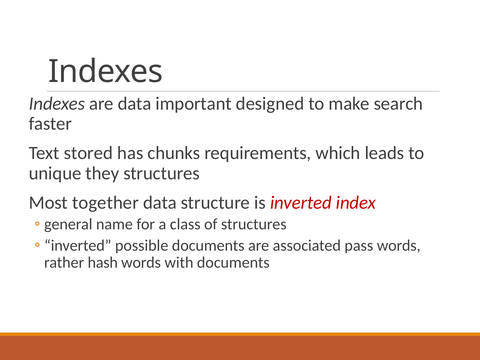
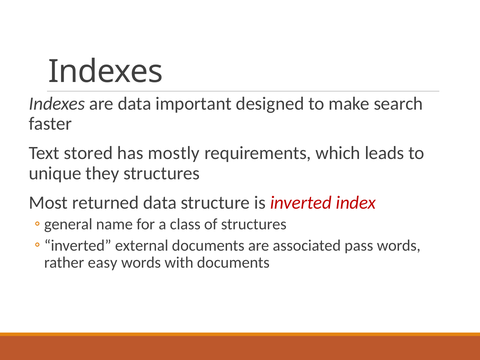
chunks: chunks -> mostly
together: together -> returned
possible: possible -> external
hash: hash -> easy
